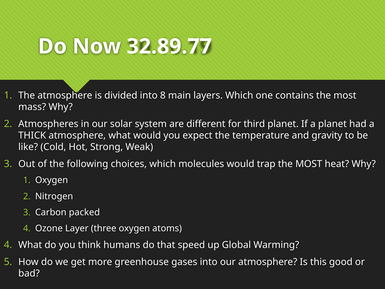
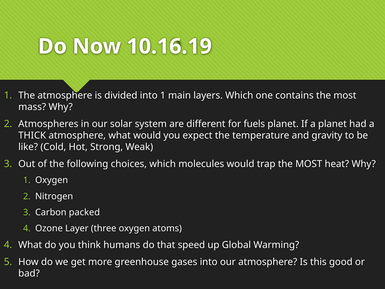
32.89.77: 32.89.77 -> 10.16.19
into 8: 8 -> 1
third: third -> fuels
